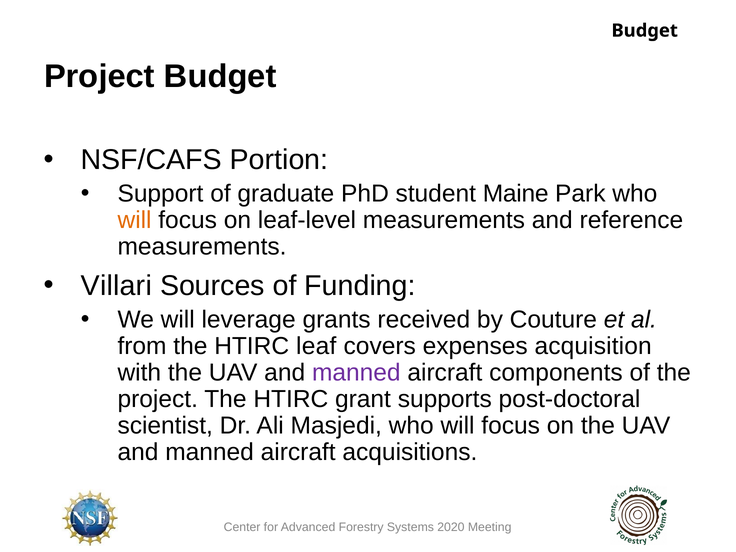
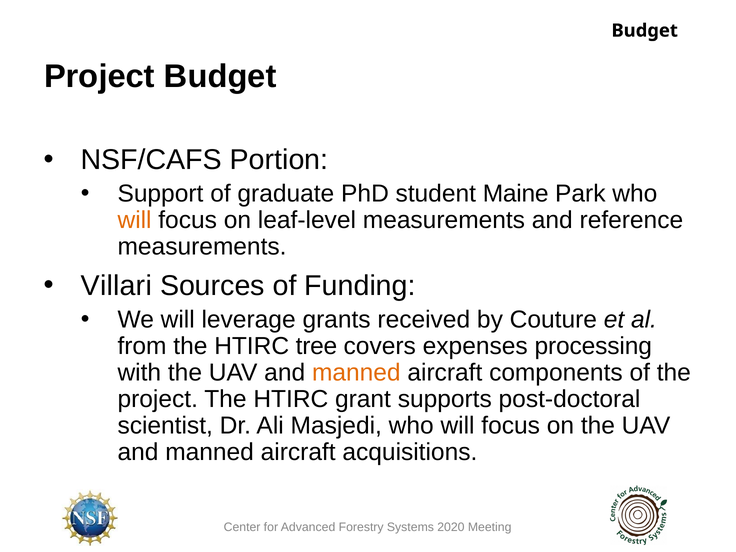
leaf: leaf -> tree
acquisition: acquisition -> processing
manned at (356, 372) colour: purple -> orange
